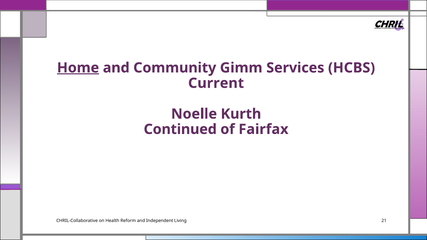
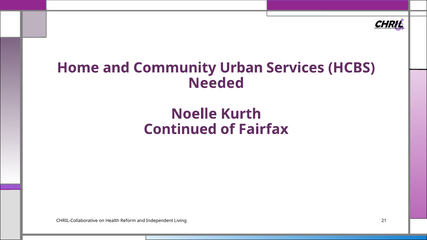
Home underline: present -> none
Gimm: Gimm -> Urban
Current: Current -> Needed
